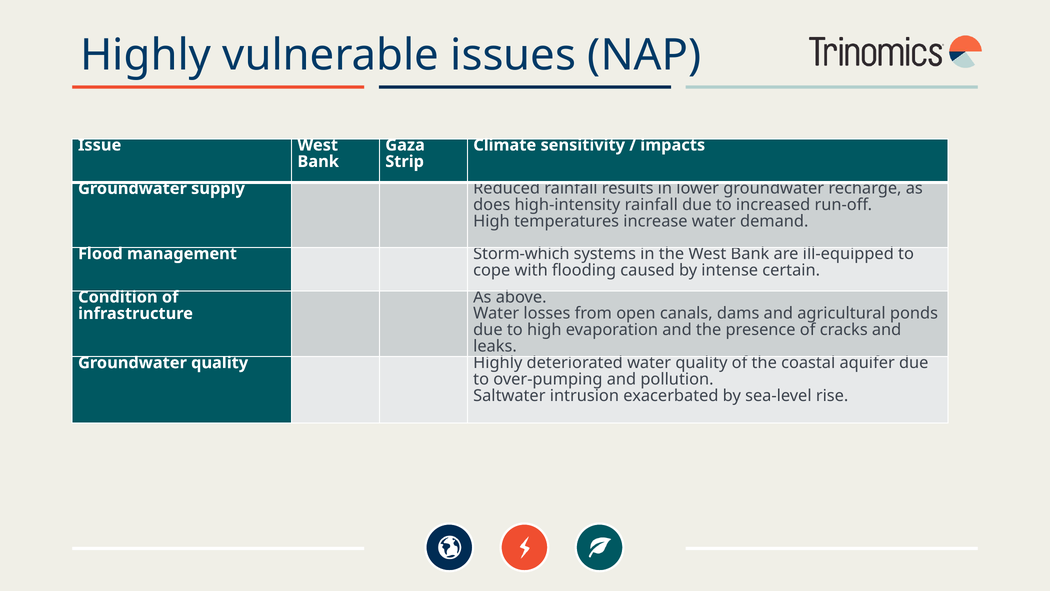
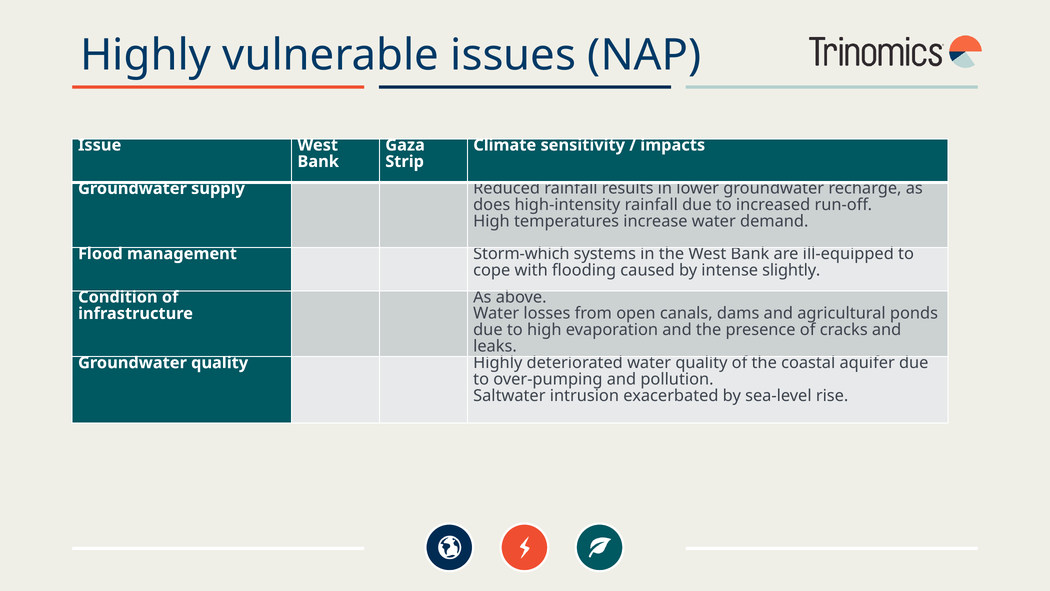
certain: certain -> slightly
